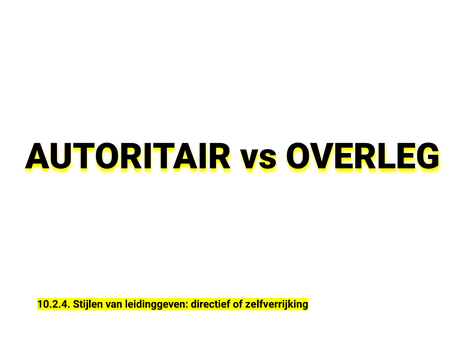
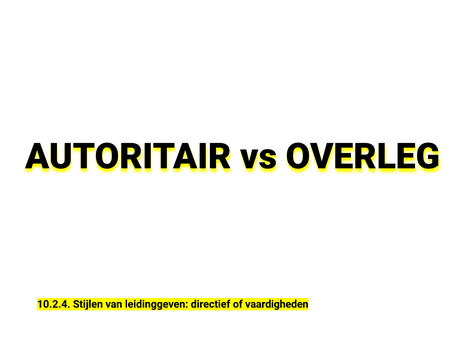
zelfverrijking: zelfverrijking -> vaardigheden
